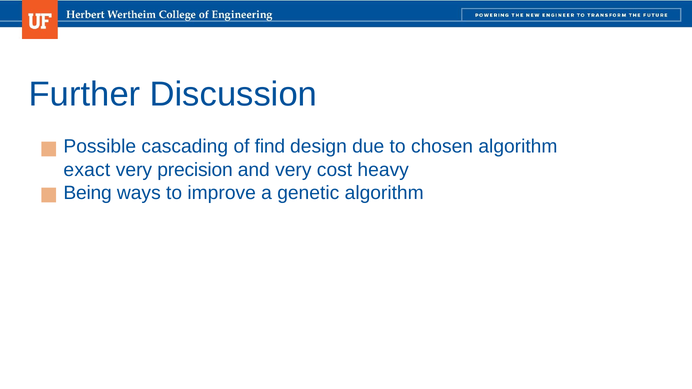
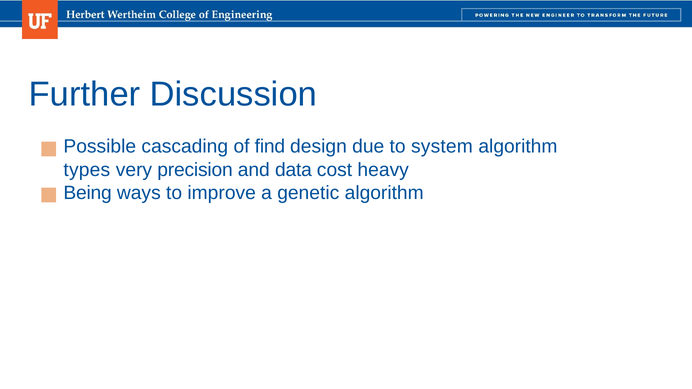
chosen: chosen -> system
exact: exact -> types
and very: very -> data
